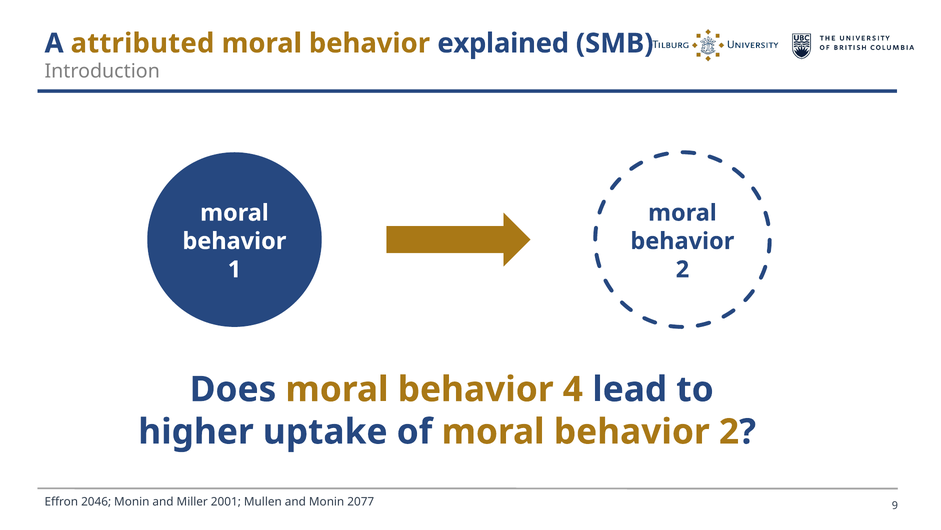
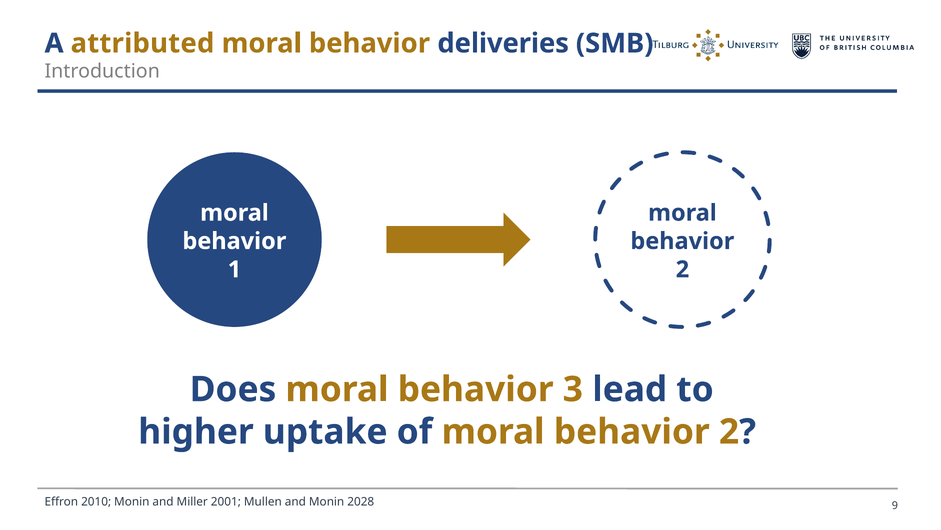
explained: explained -> deliveries
4: 4 -> 3
2046: 2046 -> 2010
2077: 2077 -> 2028
